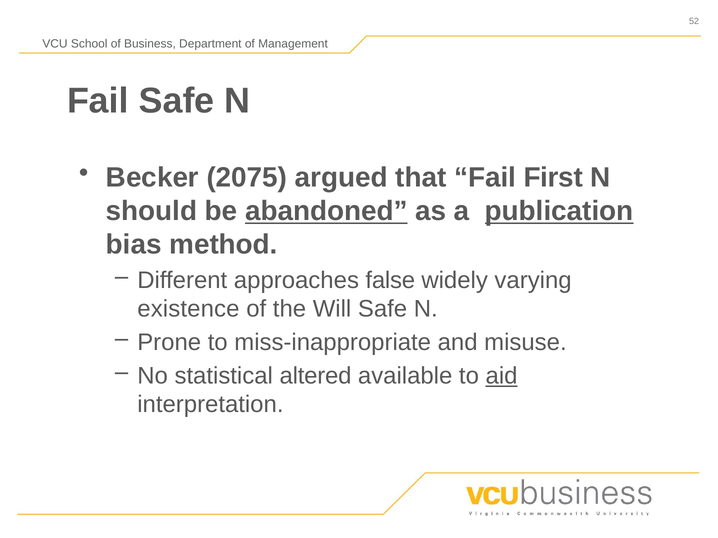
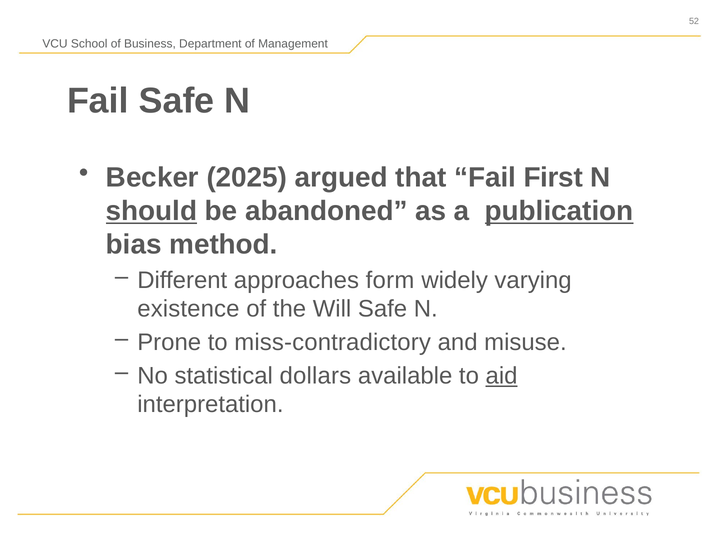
2075: 2075 -> 2025
should underline: none -> present
abandoned underline: present -> none
false: false -> form
miss-inappropriate: miss-inappropriate -> miss-contradictory
altered: altered -> dollars
